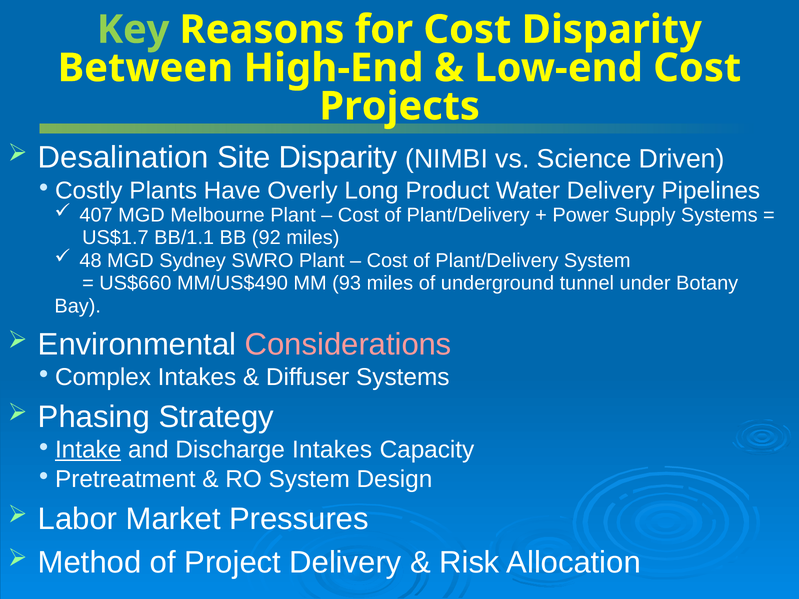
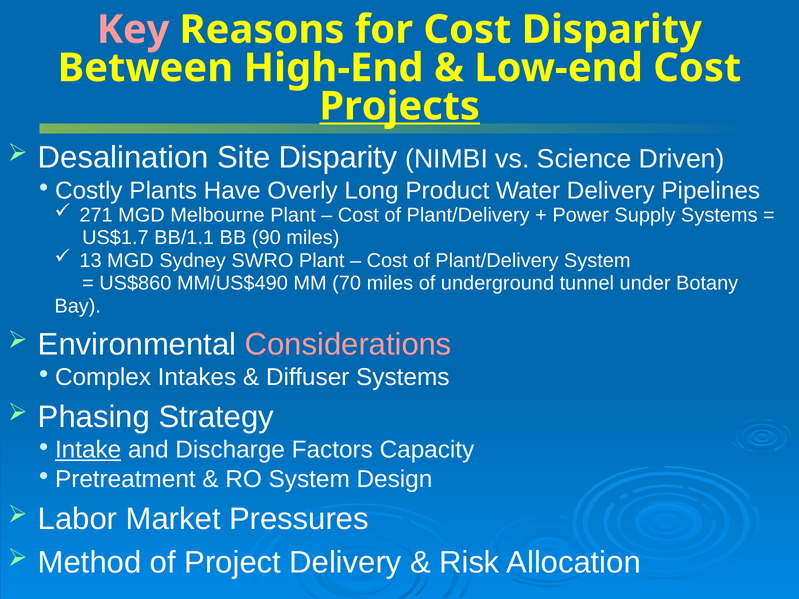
Key colour: light green -> pink
Projects underline: none -> present
407: 407 -> 271
92: 92 -> 90
48: 48 -> 13
US$660: US$660 -> US$860
93: 93 -> 70
Discharge Intakes: Intakes -> Factors
